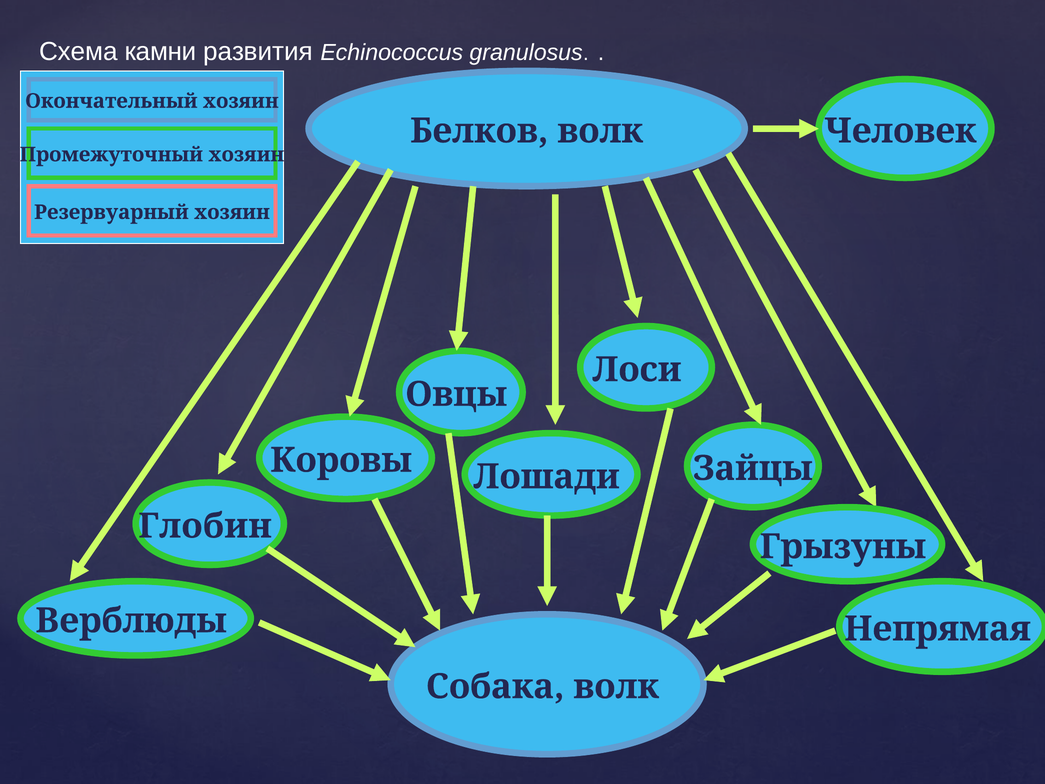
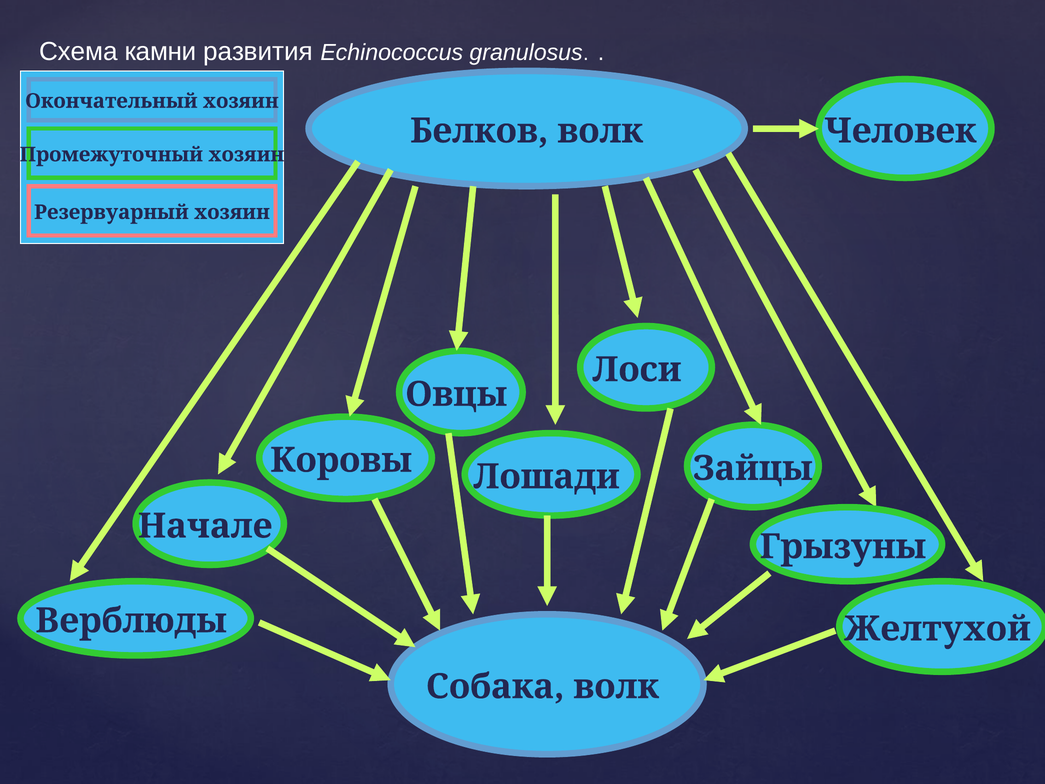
Глобин: Глобин -> Начале
Непрямая: Непрямая -> Желтухой
